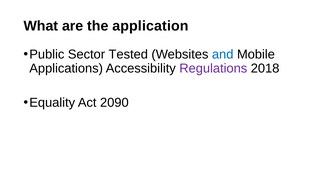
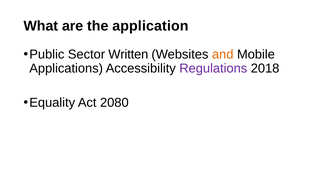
Tested: Tested -> Written
and colour: blue -> orange
2090: 2090 -> 2080
